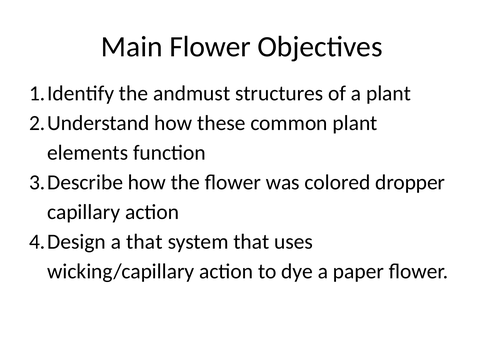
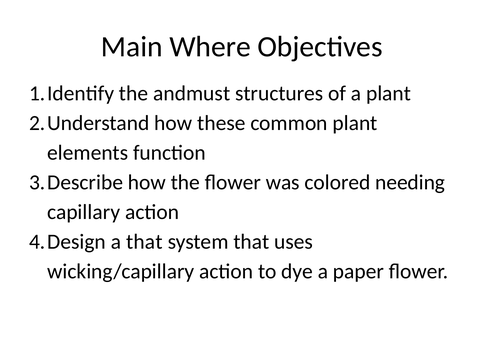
Main Flower: Flower -> Where
dropper: dropper -> needing
